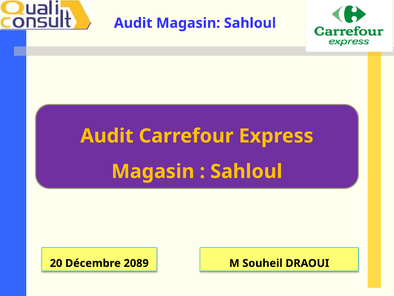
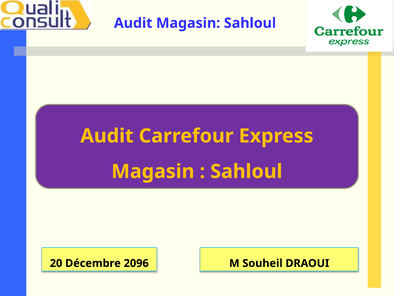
2089: 2089 -> 2096
